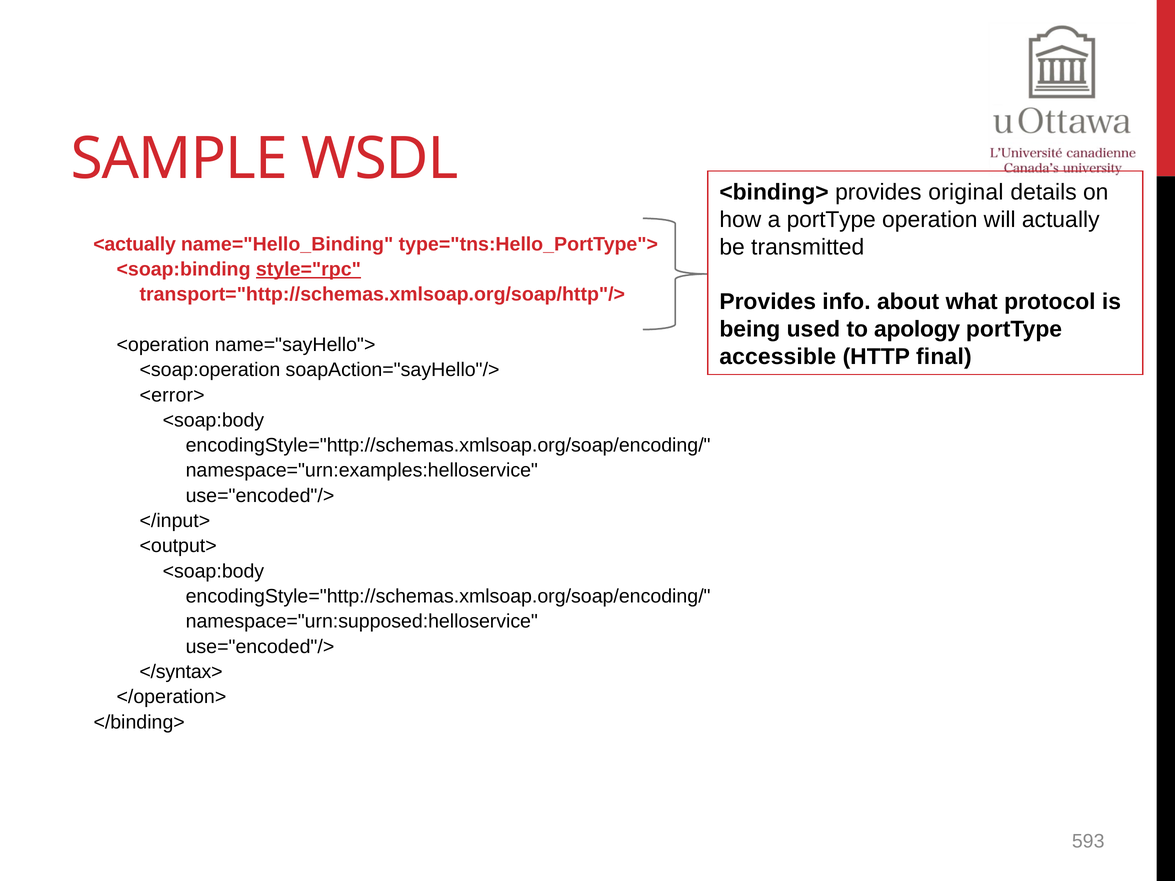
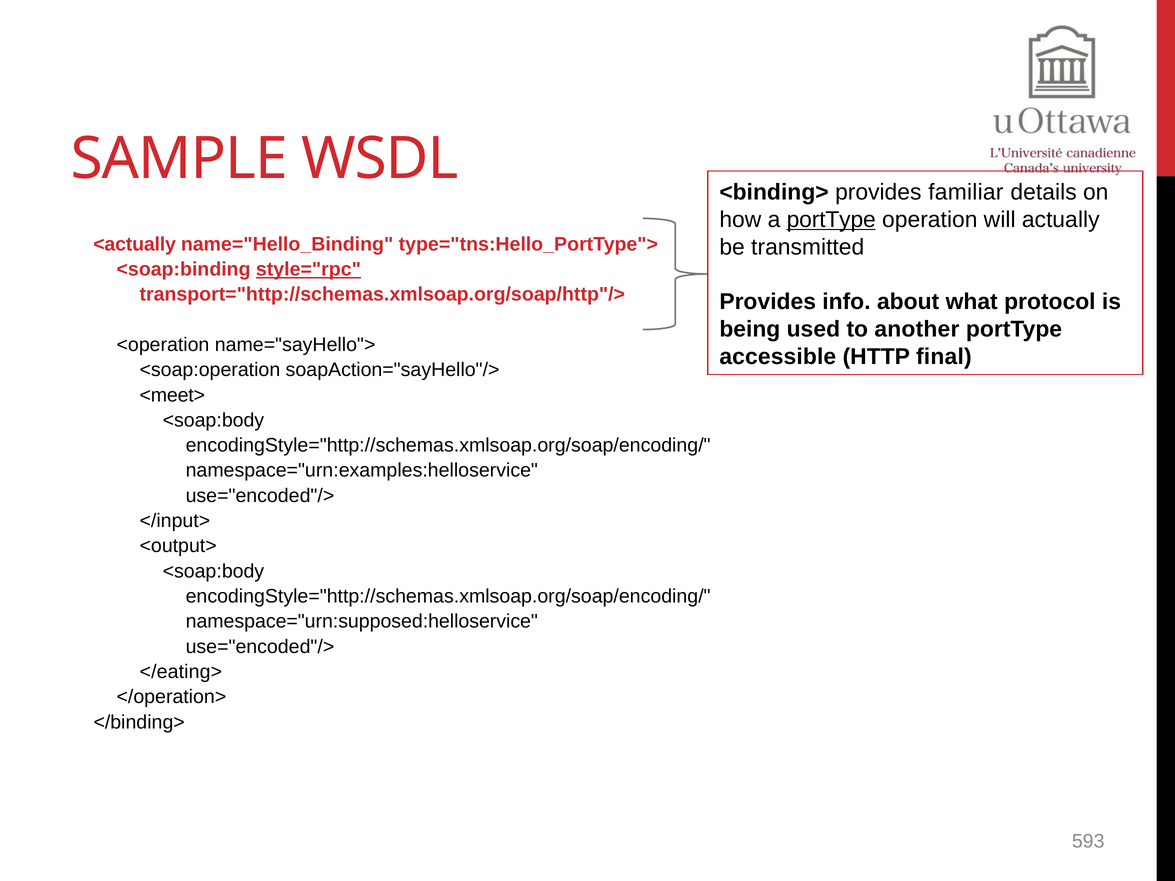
original: original -> familiar
portType at (831, 220) underline: none -> present
apology: apology -> another
<error>: <error> -> <meet>
</syntax>: </syntax> -> </eating>
